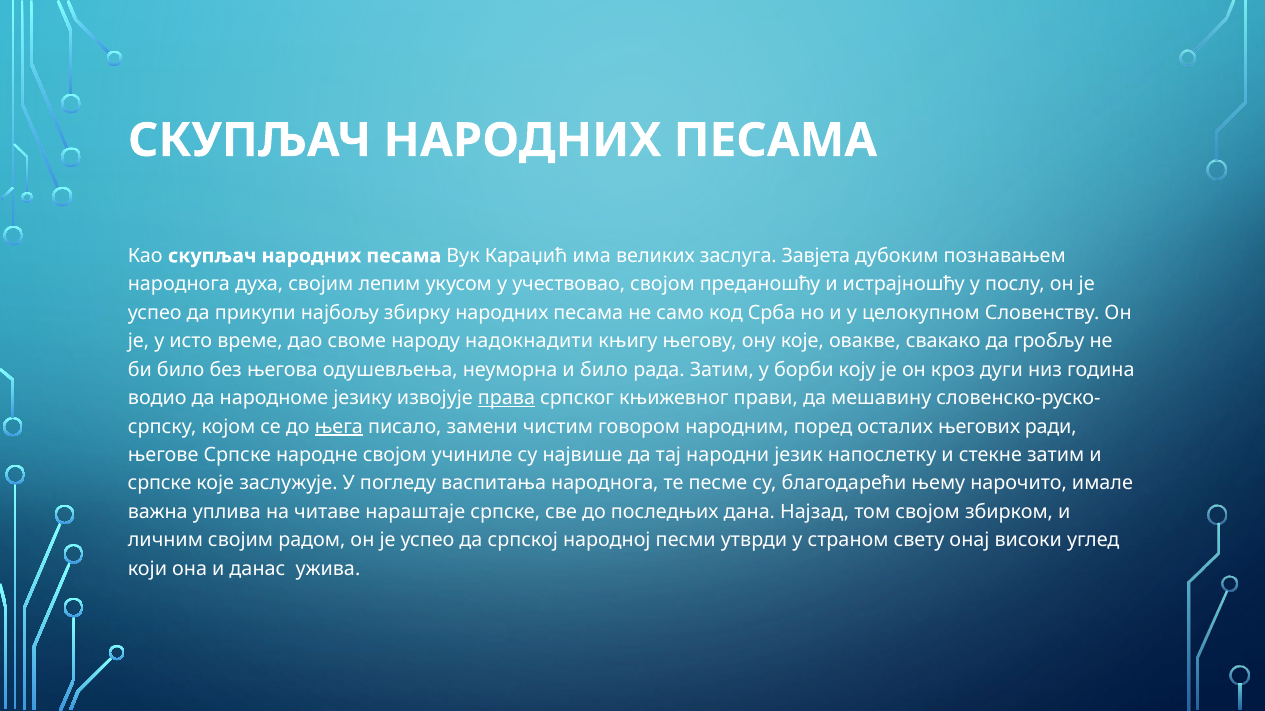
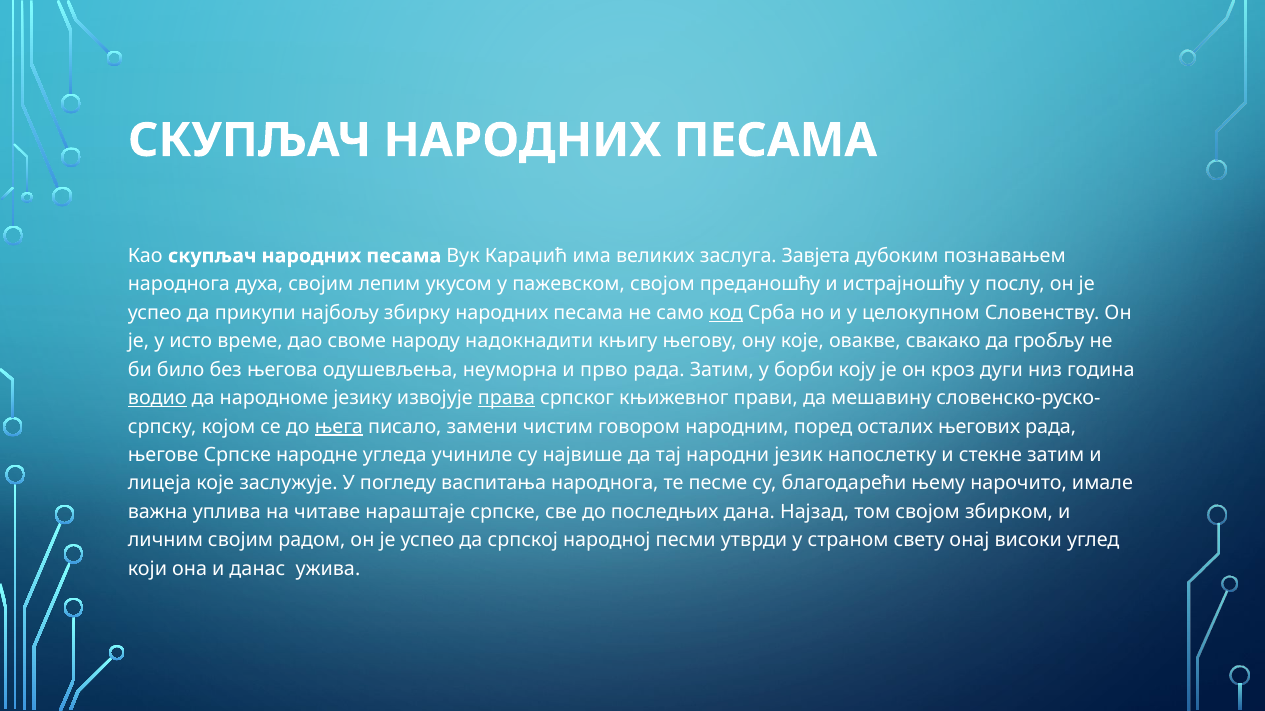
учествовао: учествовао -> пажевском
код underline: none -> present
и било: било -> прво
водио underline: none -> present
његових ради: ради -> рада
народне својом: својом -> угледа
српске at (160, 484): српске -> лицеја
